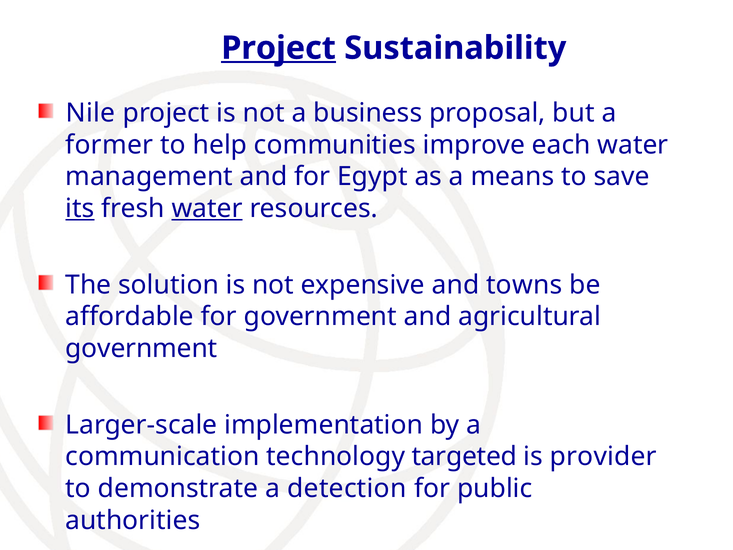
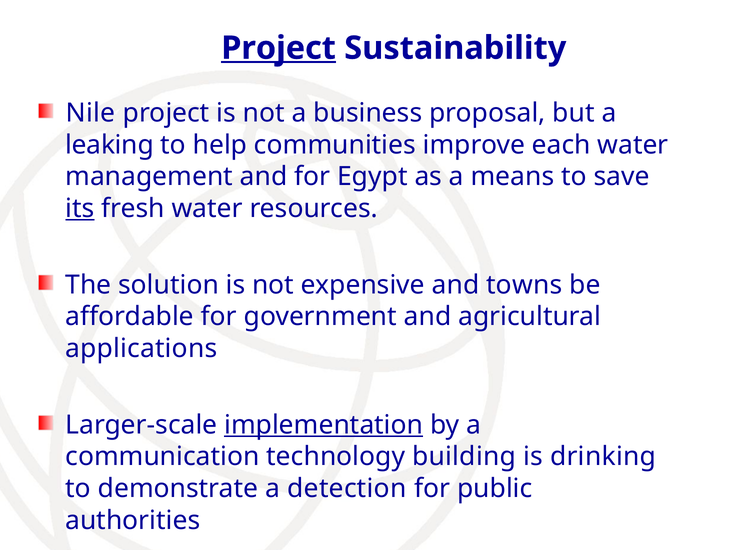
former: former -> leaking
water at (207, 208) underline: present -> none
government at (141, 348): government -> applications
implementation underline: none -> present
targeted: targeted -> building
provider: provider -> drinking
